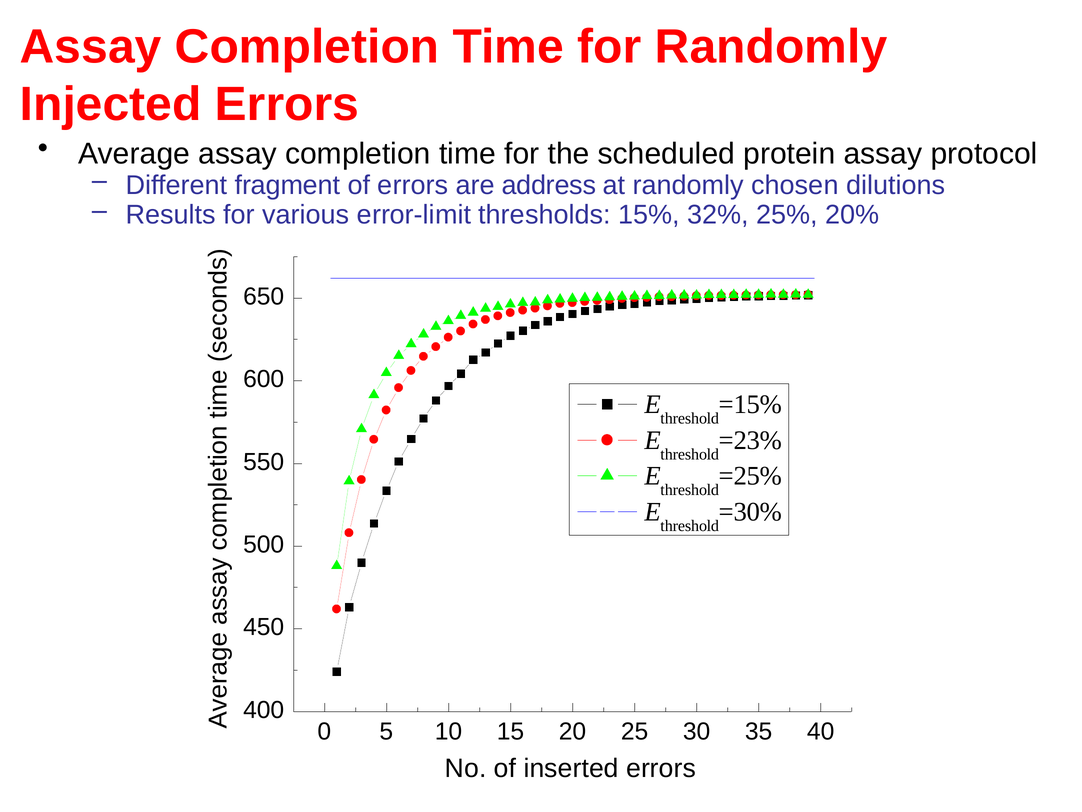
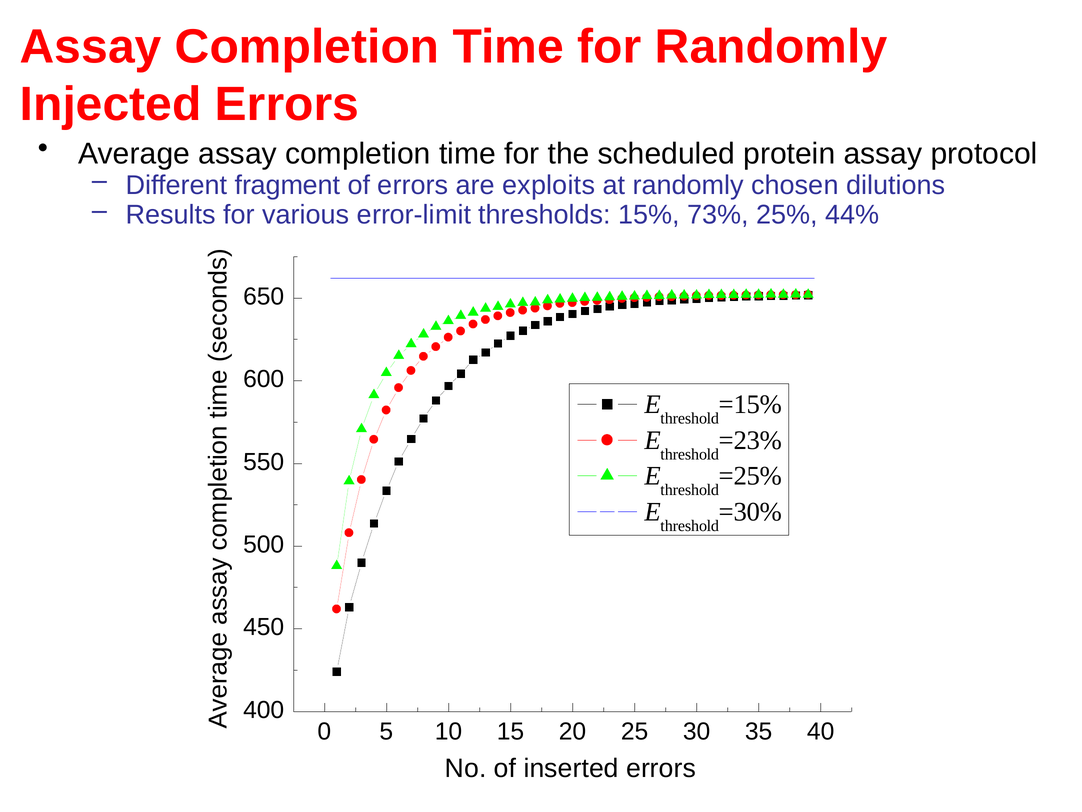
address: address -> exploits
32%: 32% -> 73%
20%: 20% -> 44%
